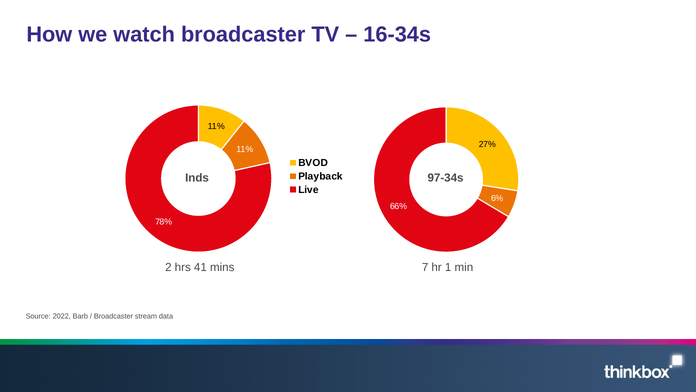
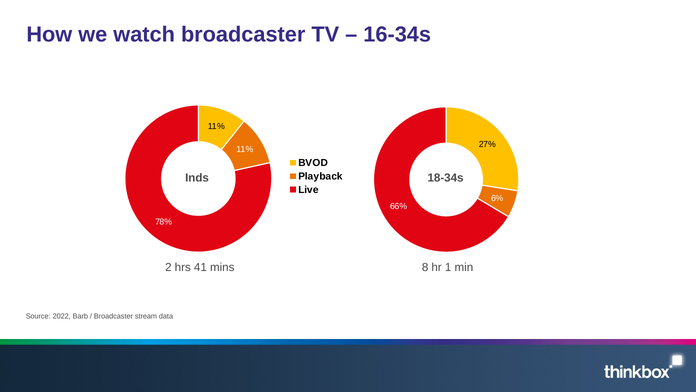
97-34s: 97-34s -> 18-34s
7: 7 -> 8
